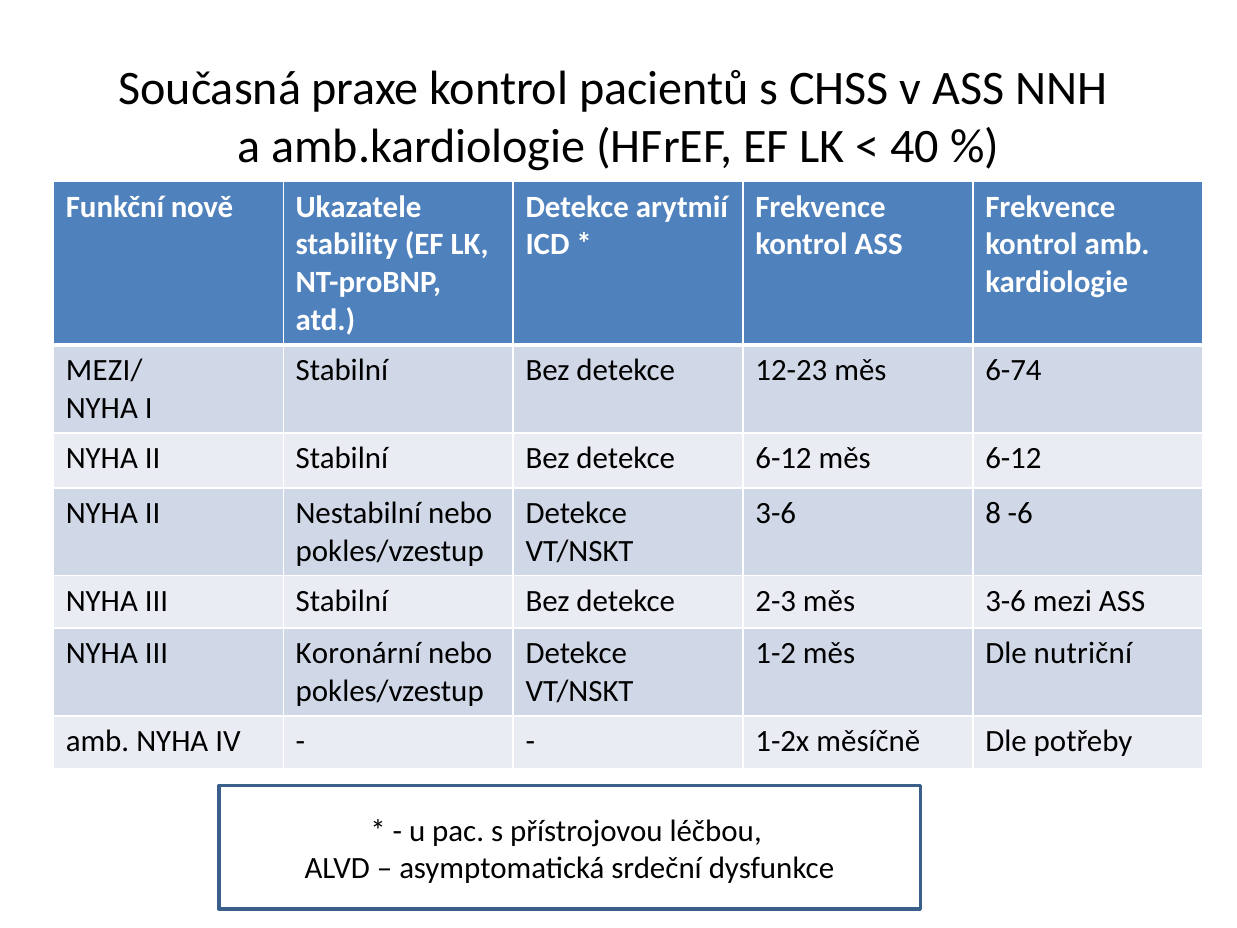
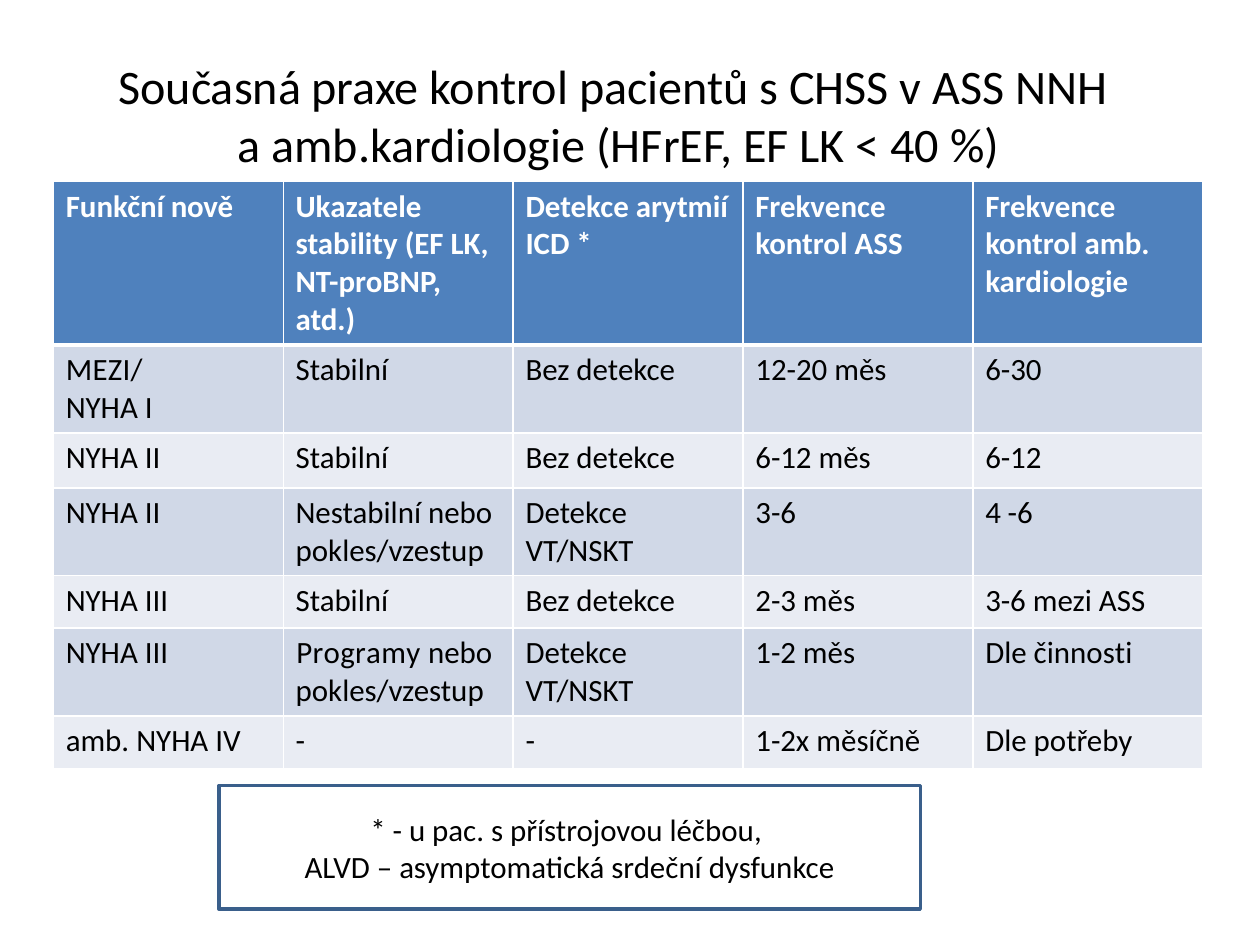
12-23: 12-23 -> 12-20
6-74: 6-74 -> 6-30
8: 8 -> 4
Koronární: Koronární -> Programy
nutriční: nutriční -> činnosti
